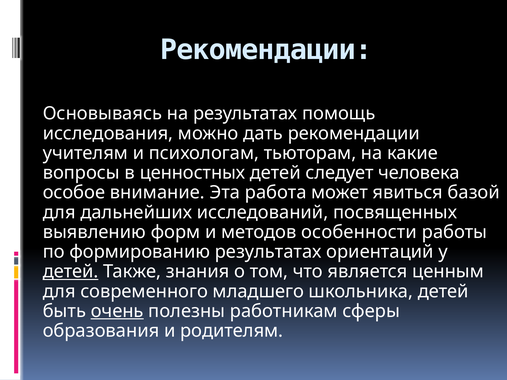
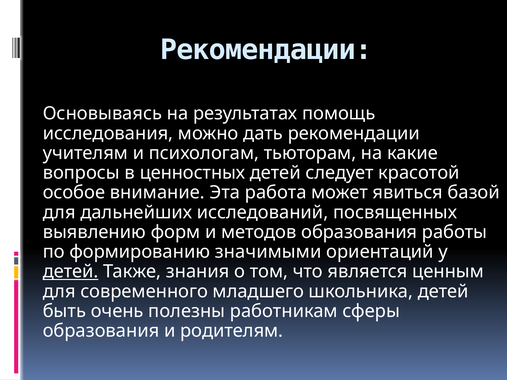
человека: человека -> красотой
методов особенности: особенности -> образования
формированию результатах: результатах -> значимыми
очень underline: present -> none
